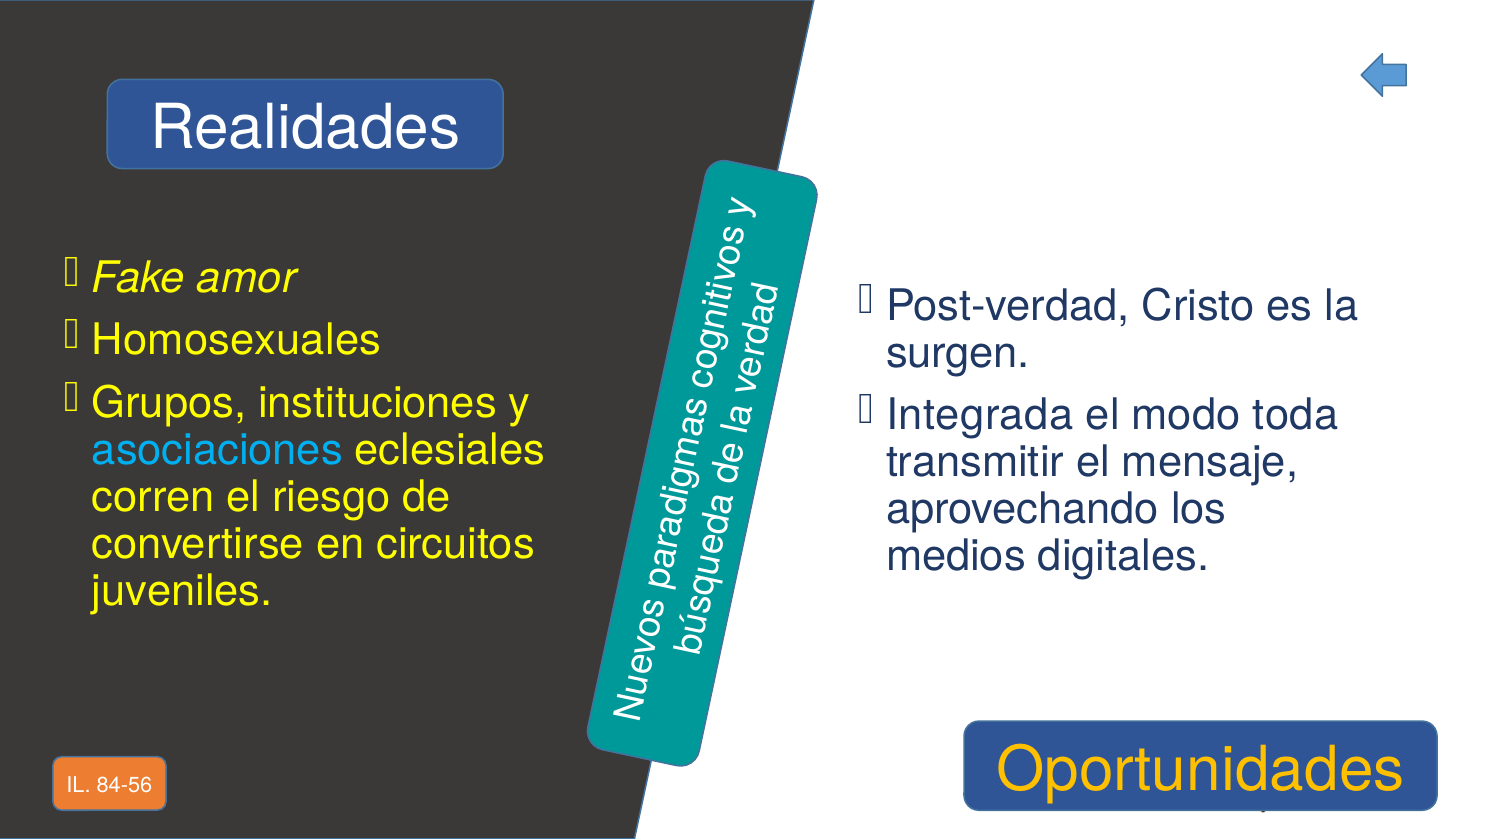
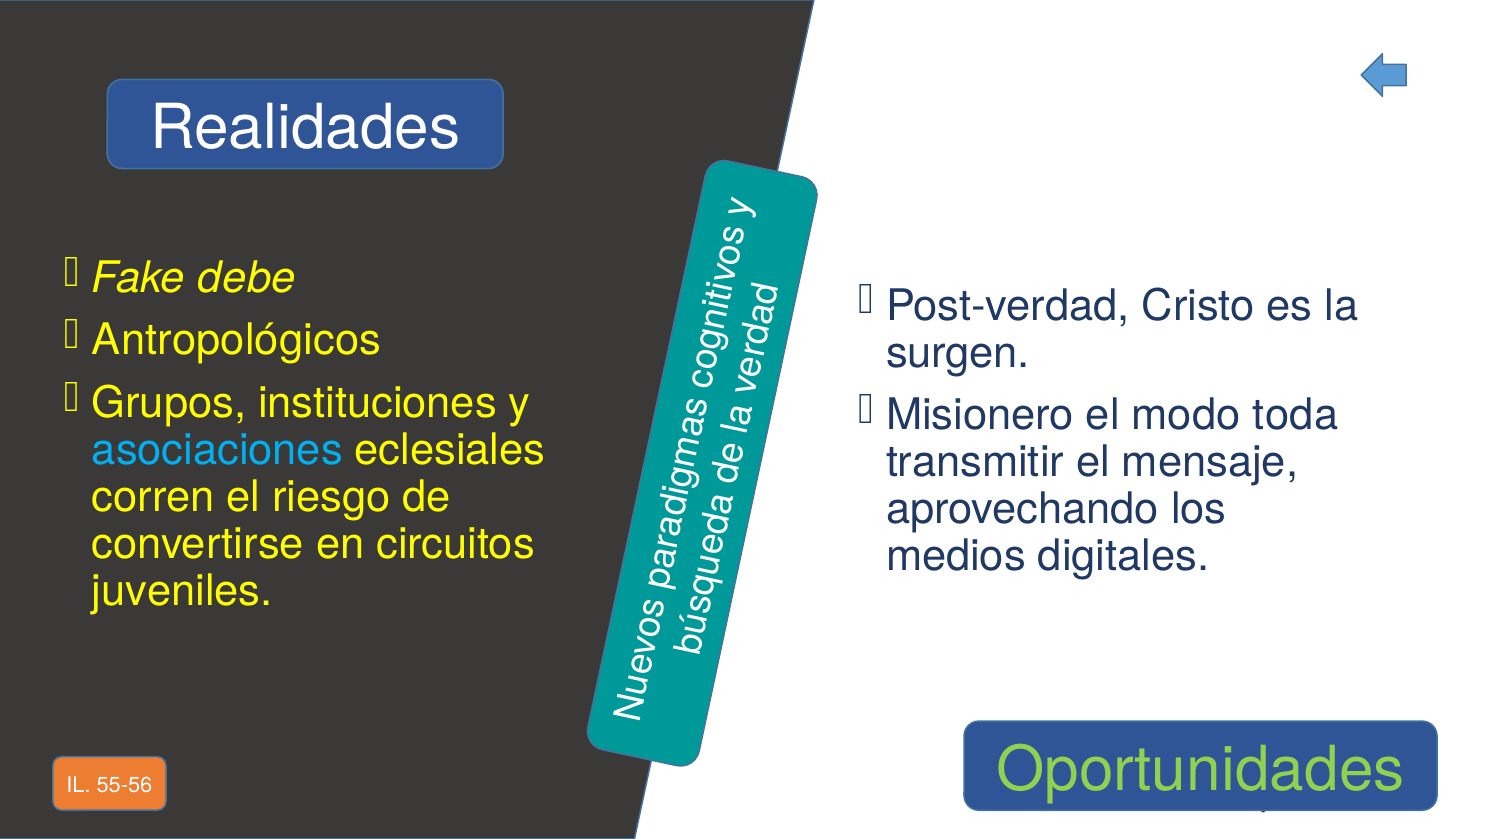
amor: amor -> debe
Homosexuales: Homosexuales -> Antropológicos
Integrada: Integrada -> Misionero
Oportunidades colour: yellow -> light green
84-56: 84-56 -> 55-56
